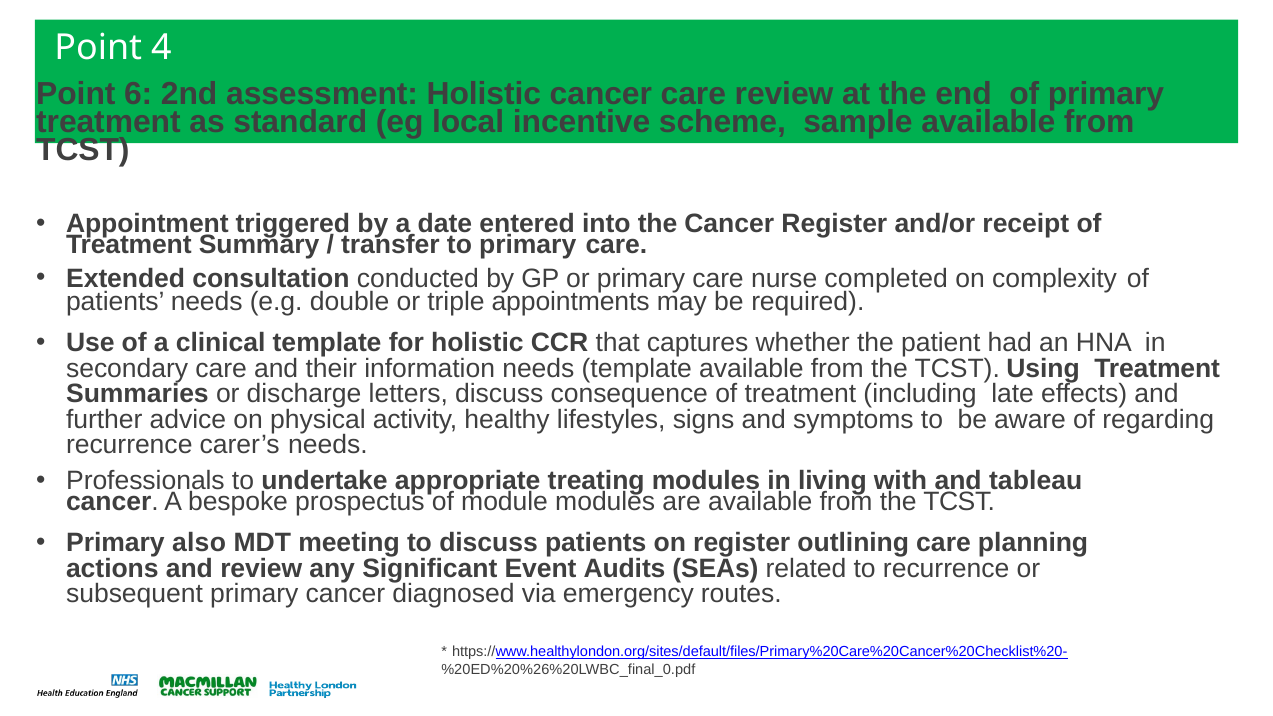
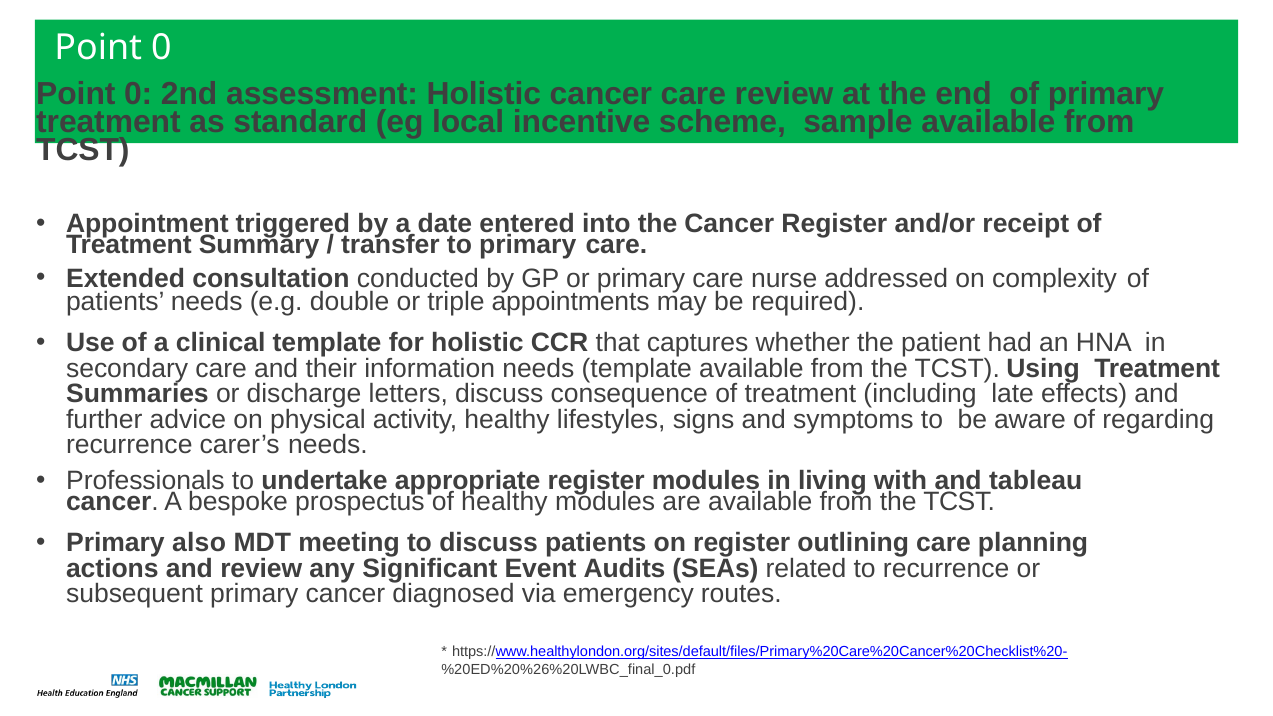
4 at (161, 48): 4 -> 0
6 at (138, 94): 6 -> 0
completed: completed -> addressed
appropriate treating: treating -> register
of module: module -> healthy
